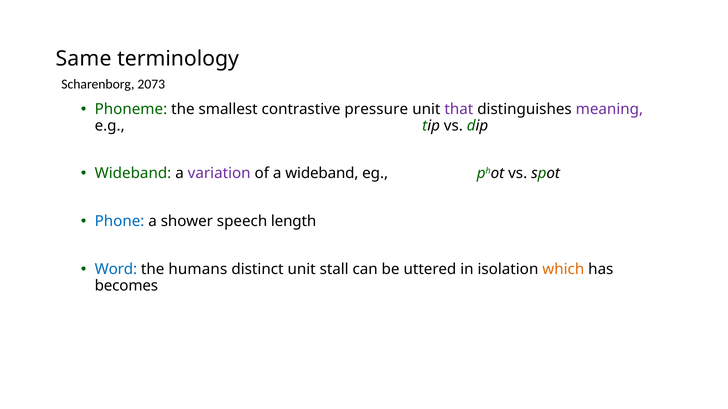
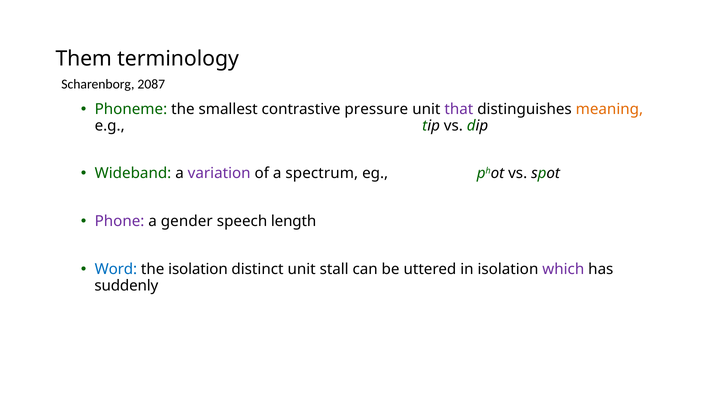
Same: Same -> Them
2073: 2073 -> 2087
meaning colour: purple -> orange
a wideband: wideband -> spectrum
Phone colour: blue -> purple
shower: shower -> gender
the humans: humans -> isolation
which colour: orange -> purple
becomes: becomes -> suddenly
